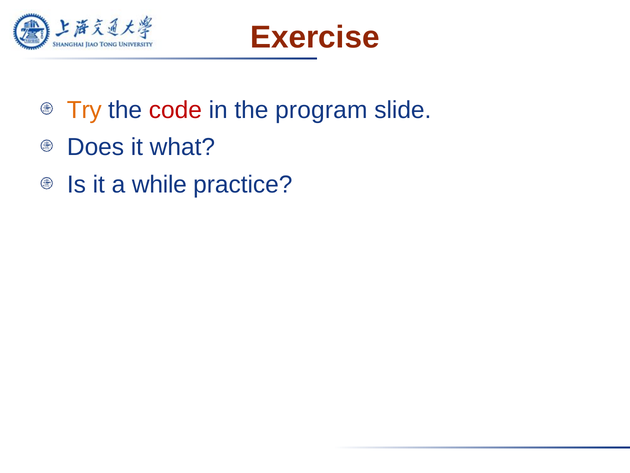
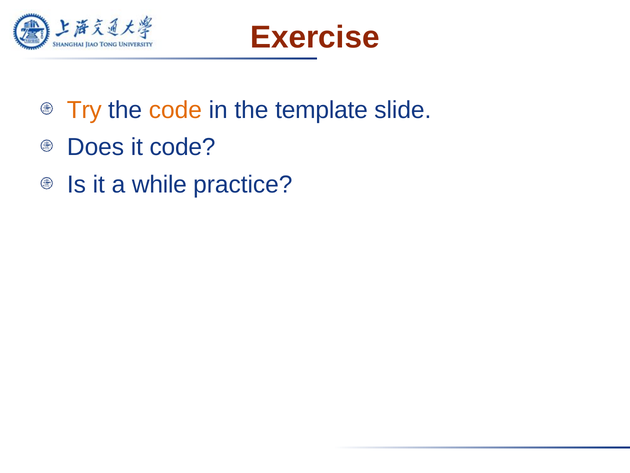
code at (175, 110) colour: red -> orange
program: program -> template
it what: what -> code
